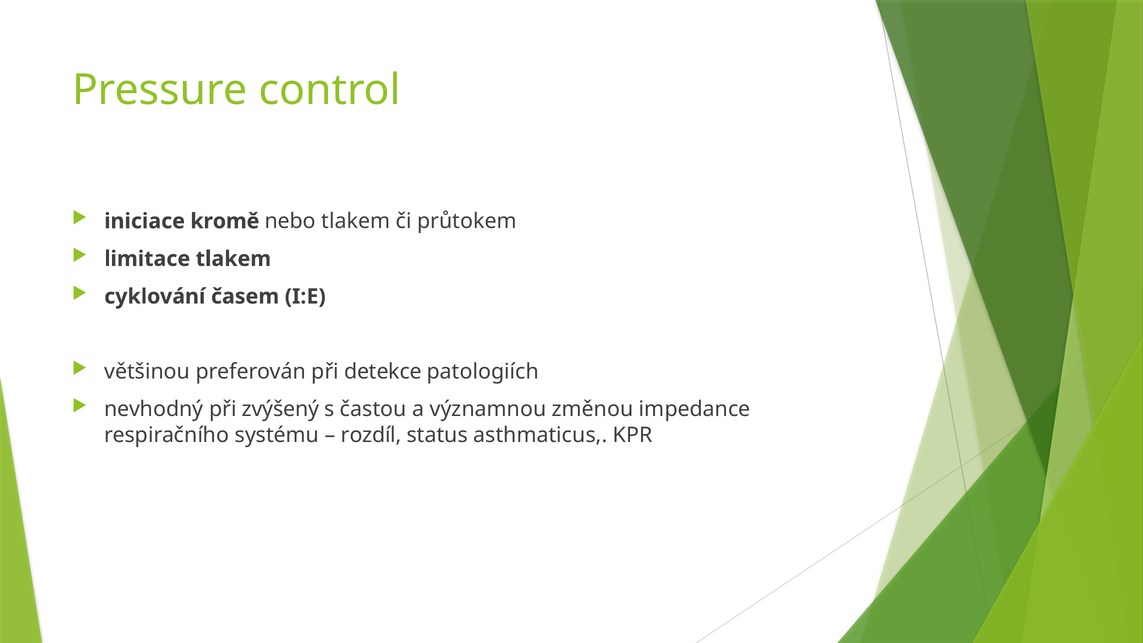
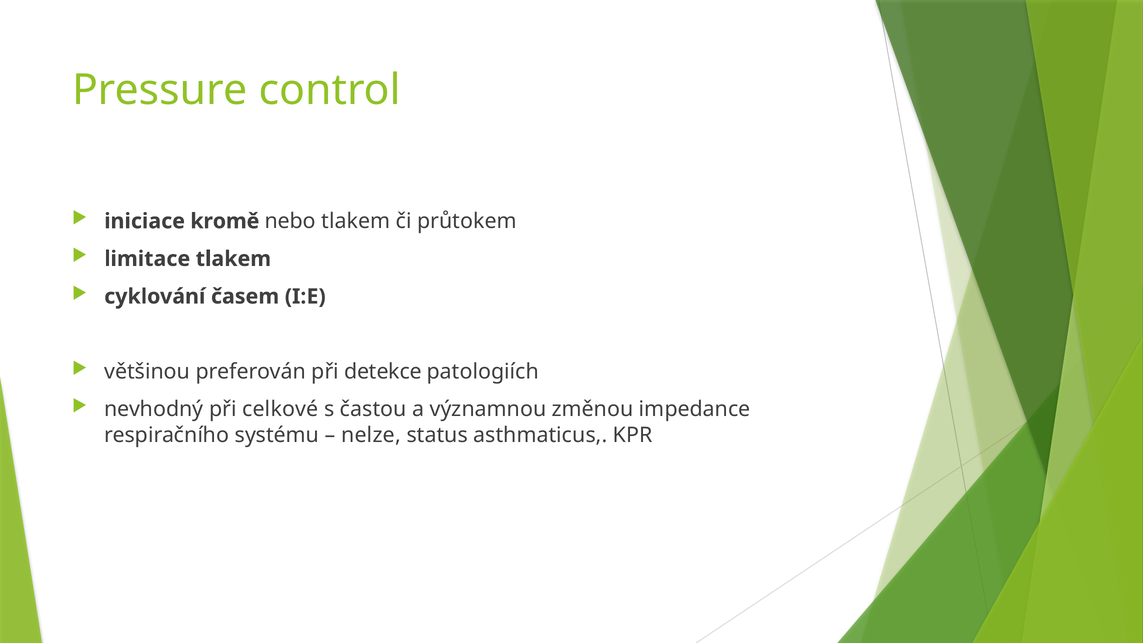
zvýšený: zvýšený -> celkové
rozdíl: rozdíl -> nelze
